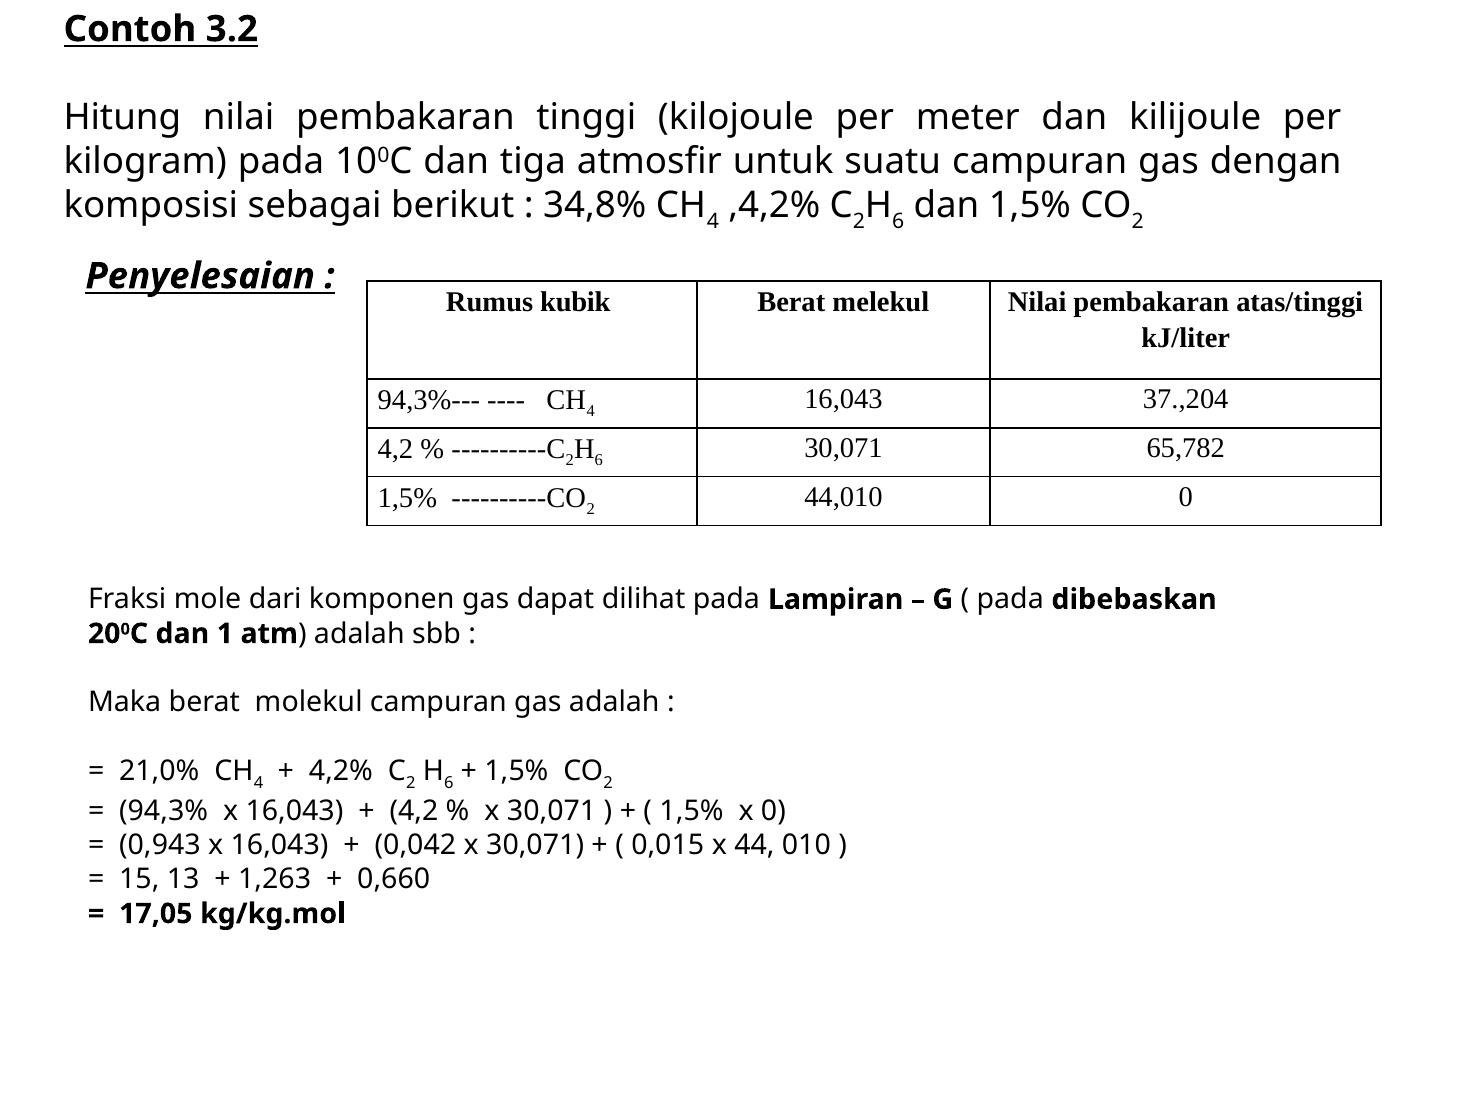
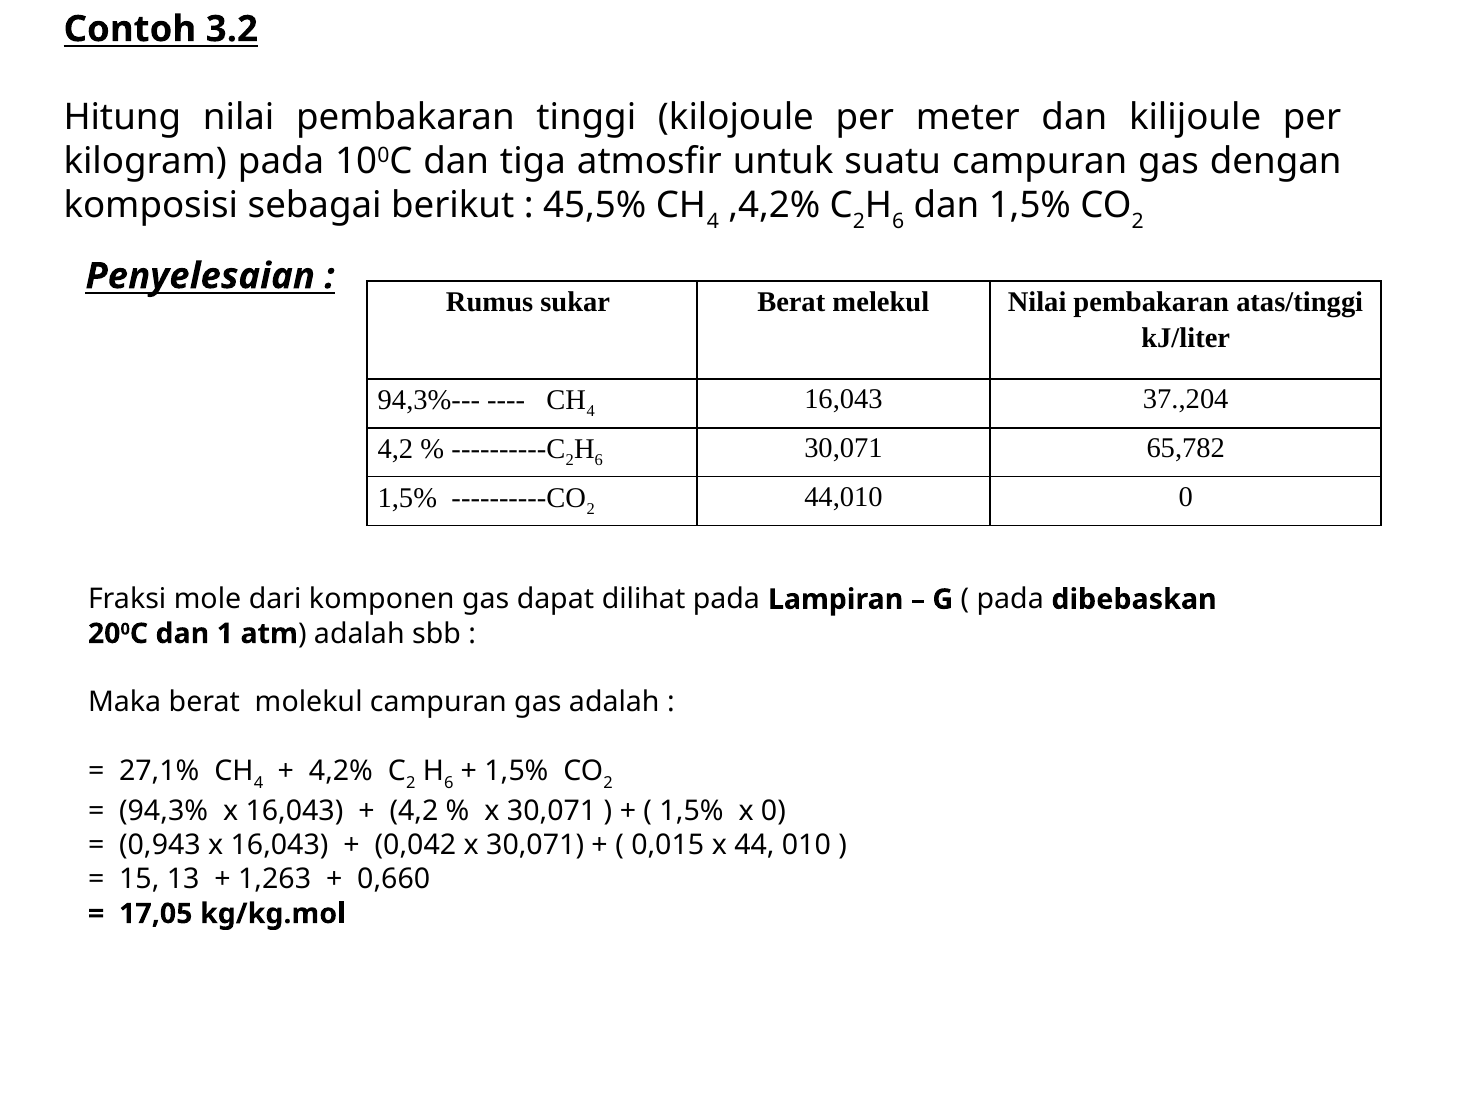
34,8%: 34,8% -> 45,5%
kubik: kubik -> sukar
21,0%: 21,0% -> 27,1%
